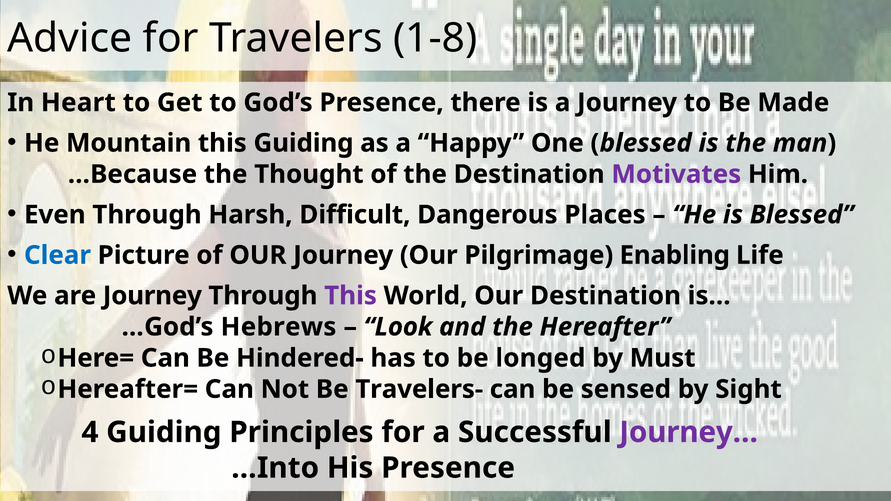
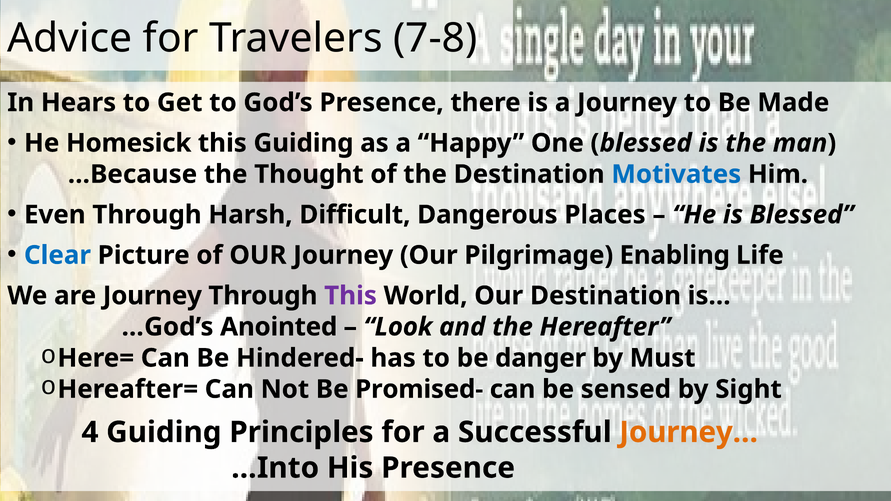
1-8: 1-8 -> 7-8
Heart: Heart -> Hears
Mountain: Mountain -> Homesick
Motivates colour: purple -> blue
Hebrews: Hebrews -> Anointed
longed: longed -> danger
Travelers-: Travelers- -> Promised-
Journey… colour: purple -> orange
